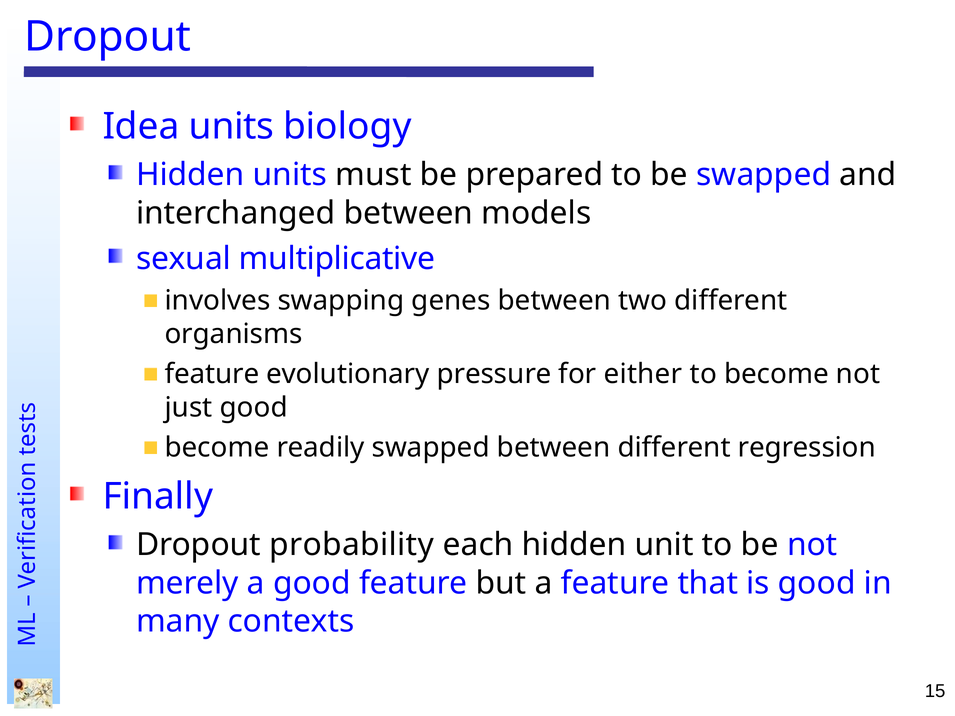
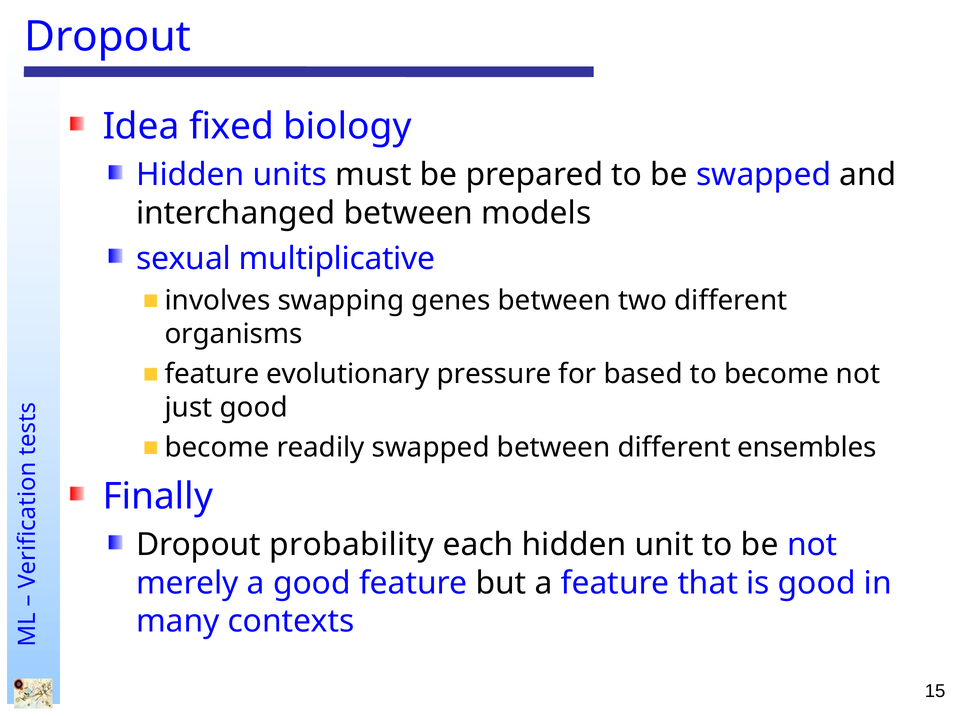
Idea units: units -> fixed
either: either -> based
regression: regression -> ensembles
